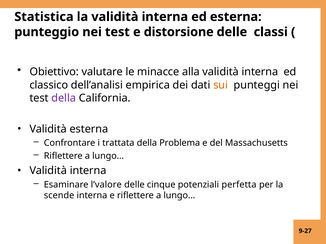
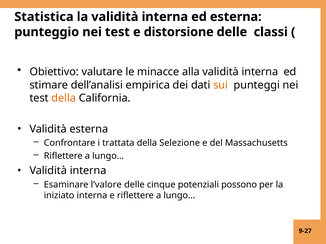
classico: classico -> stimare
della at (64, 98) colour: purple -> orange
Problema: Problema -> Selezione
perfetta: perfetta -> possono
scende: scende -> iniziato
